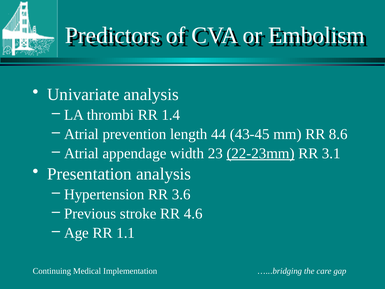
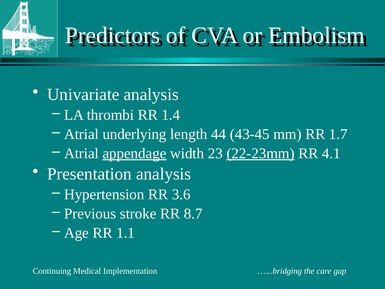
prevention: prevention -> underlying
8.6: 8.6 -> 1.7
appendage underline: none -> present
3.1: 3.1 -> 4.1
4.6: 4.6 -> 8.7
